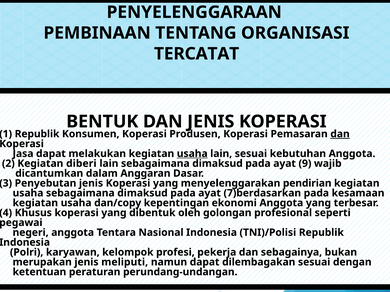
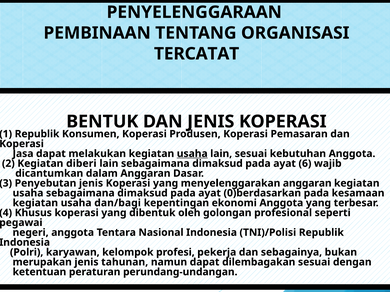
dan at (340, 134) underline: present -> none
9: 9 -> 6
menyelenggarakan pendirian: pendirian -> anggaran
7)berdasarkan: 7)berdasarkan -> 0)berdasarkan
dan/copy: dan/copy -> dan/bagi
meliputi: meliputi -> tahunan
